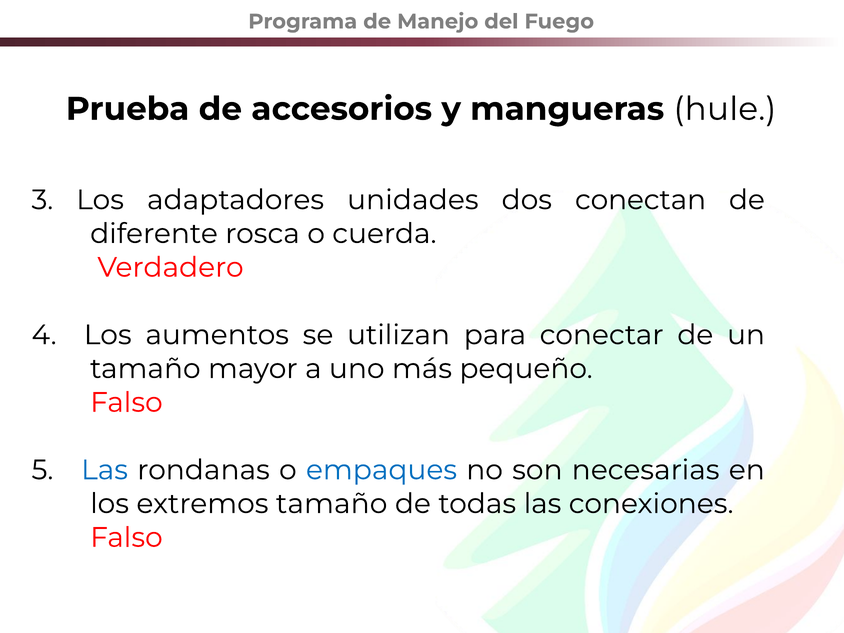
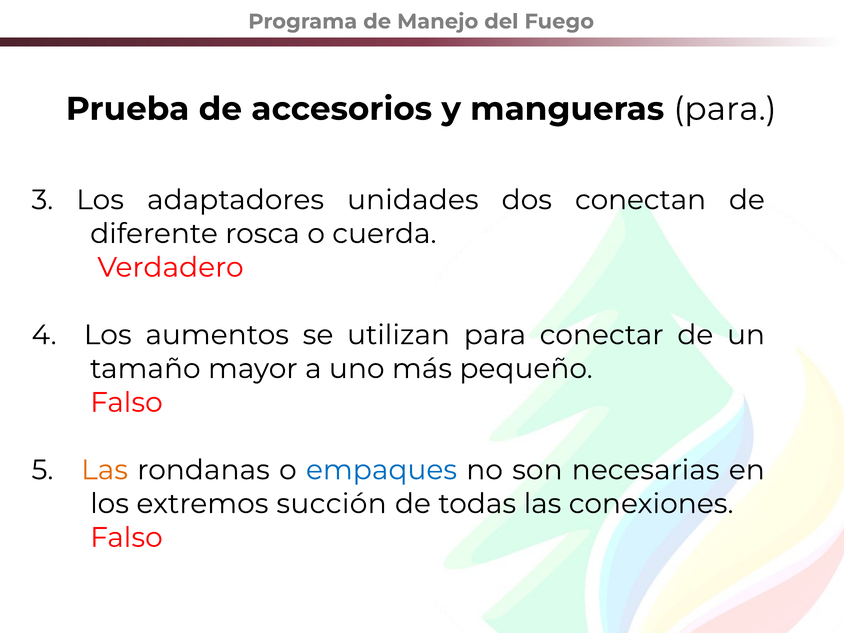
mangueras hule: hule -> para
Las at (105, 470) colour: blue -> orange
extremos tamaño: tamaño -> succión
